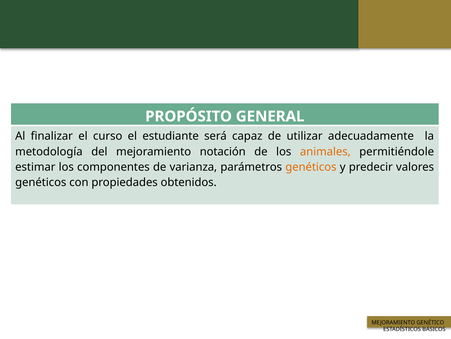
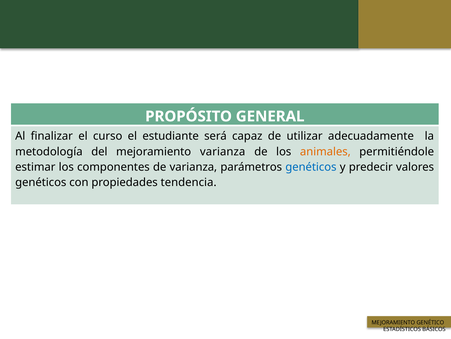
mejoramiento notación: notación -> varianza
genéticos at (311, 167) colour: orange -> blue
obtenidos: obtenidos -> tendencia
